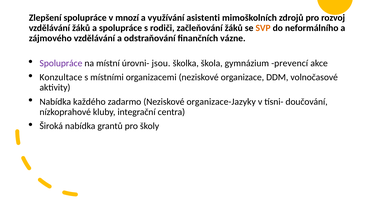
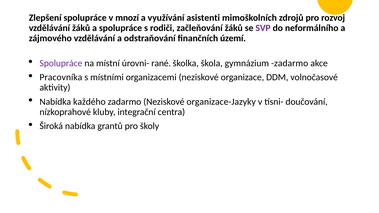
SVP colour: orange -> purple
vázne: vázne -> území
jsou: jsou -> rané
gymnázium prevencí: prevencí -> zadarmo
Konzultace: Konzultace -> Pracovníka
